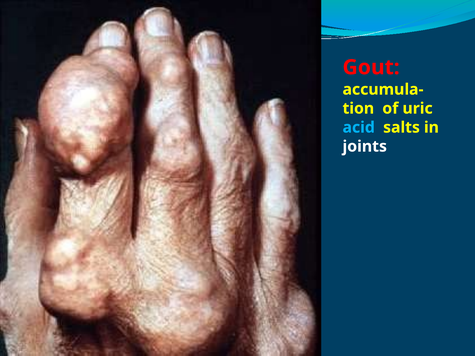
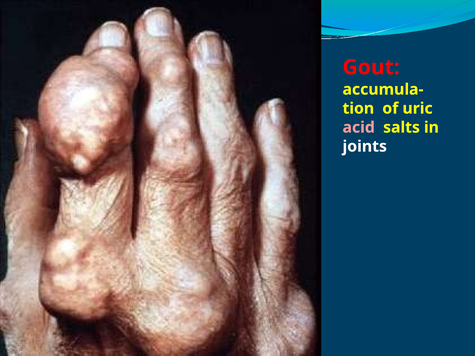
acid colour: light blue -> pink
